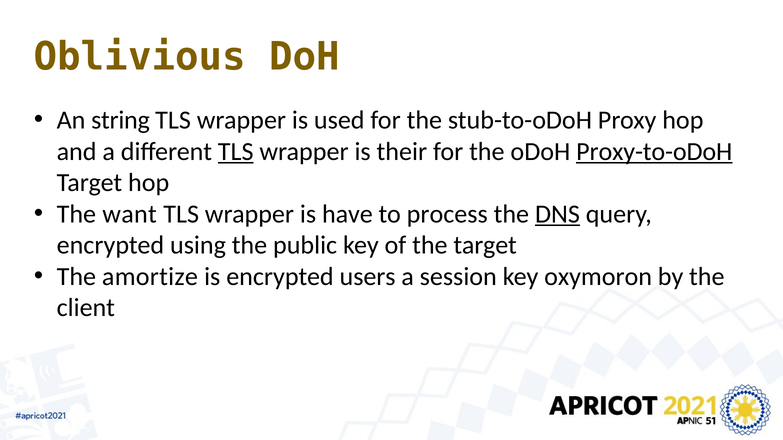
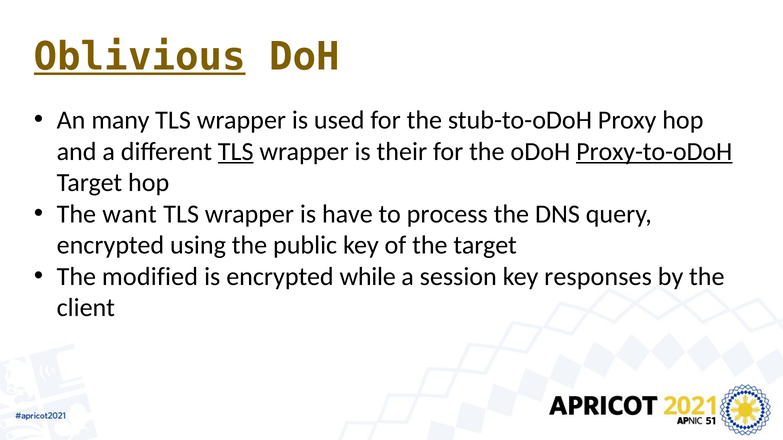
Oblivious underline: none -> present
string: string -> many
DNS underline: present -> none
amortize: amortize -> modified
users: users -> while
oxymoron: oxymoron -> responses
